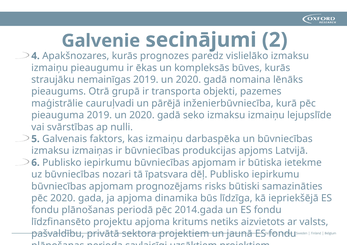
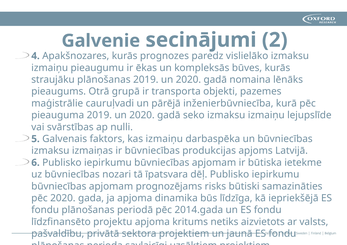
straujāku nemainīgas: nemainīgas -> plānošanas
